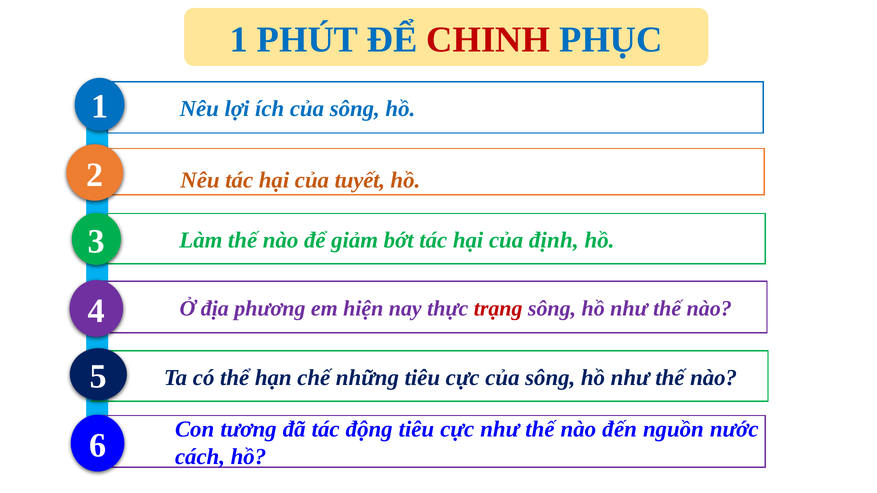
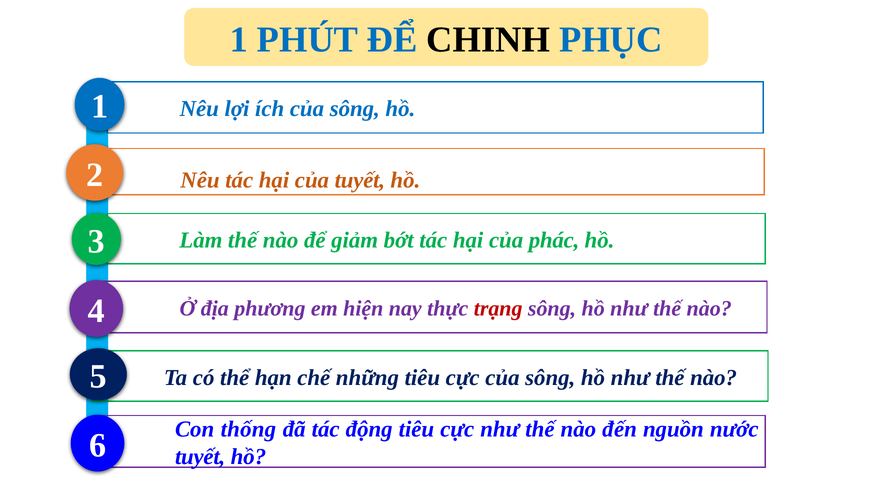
CHINH colour: red -> black
định: định -> phác
tương: tương -> thống
cách at (200, 457): cách -> tuyết
